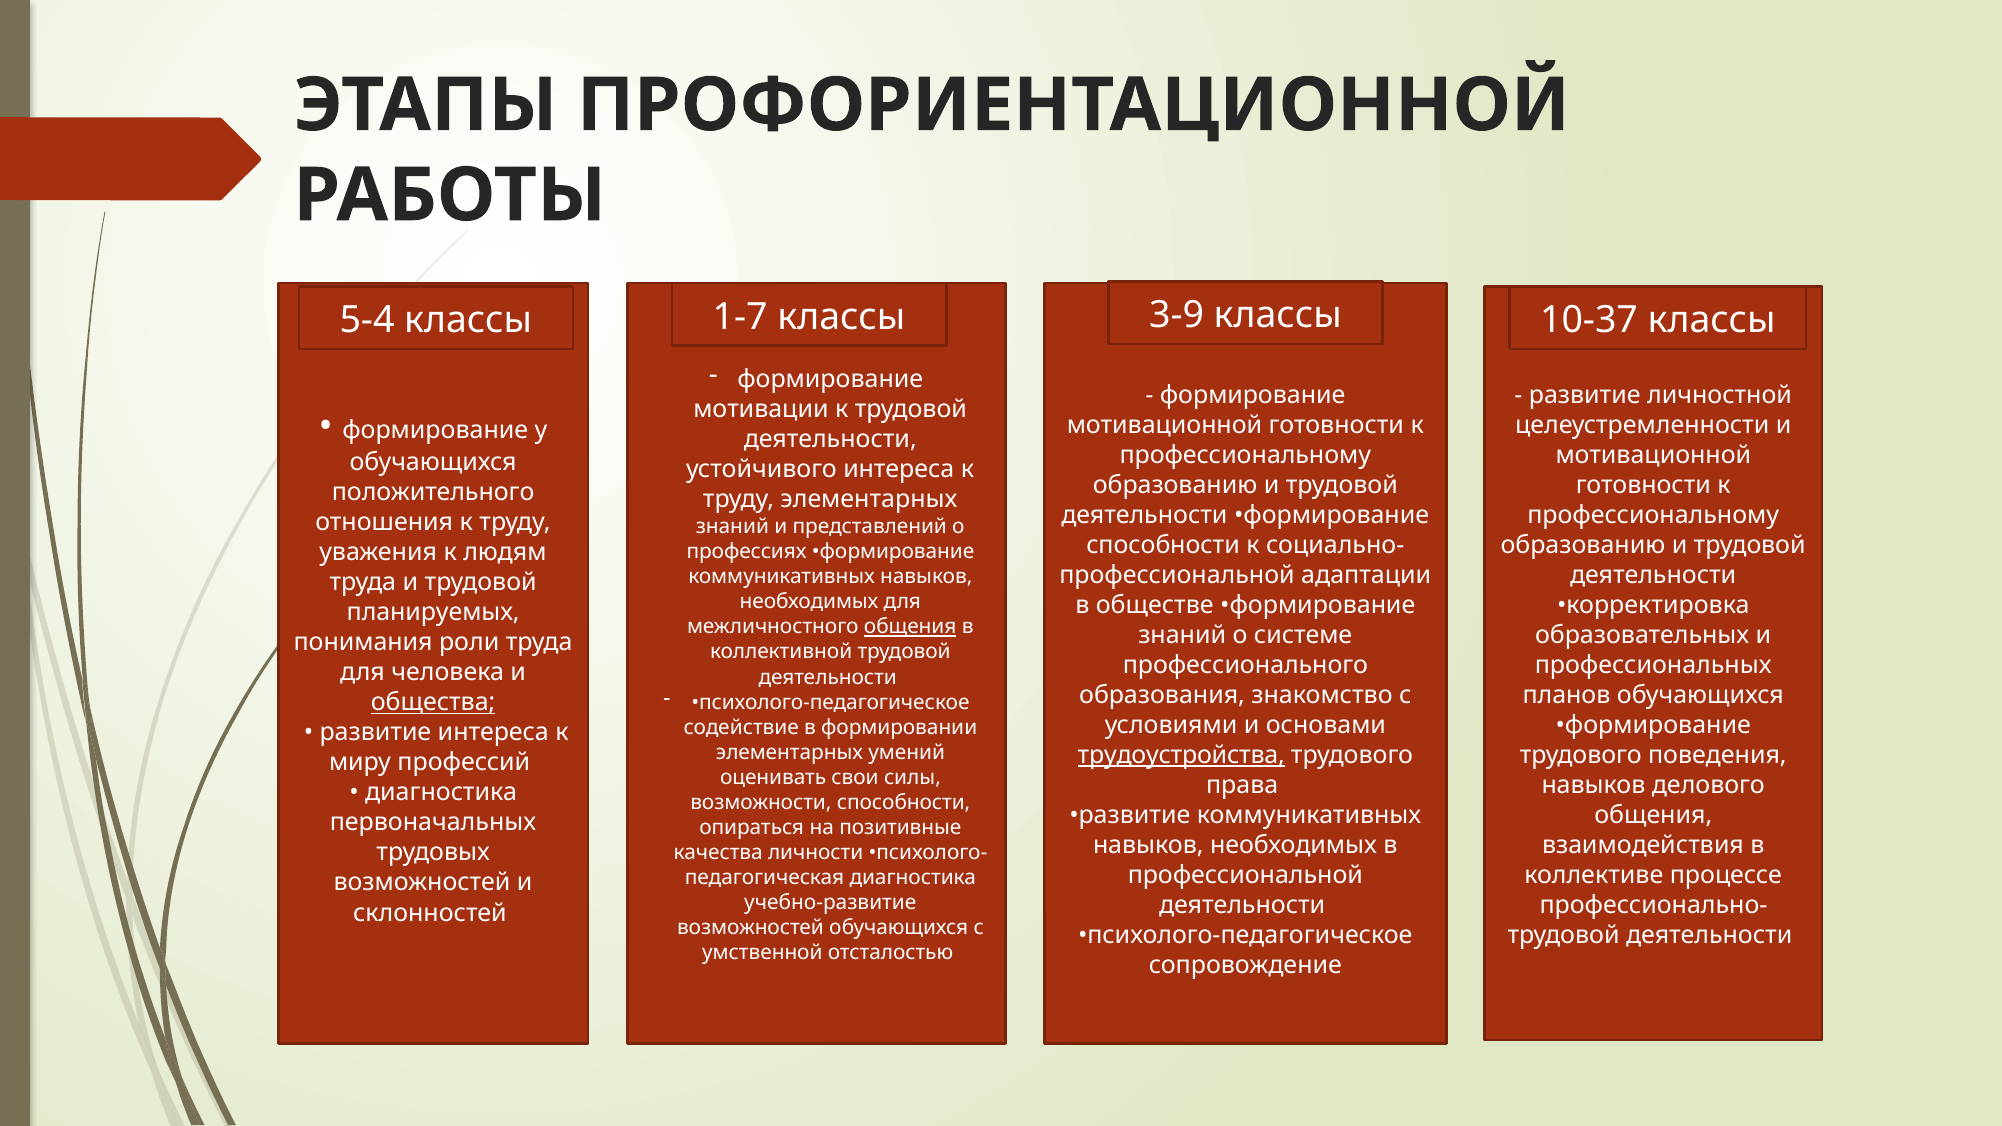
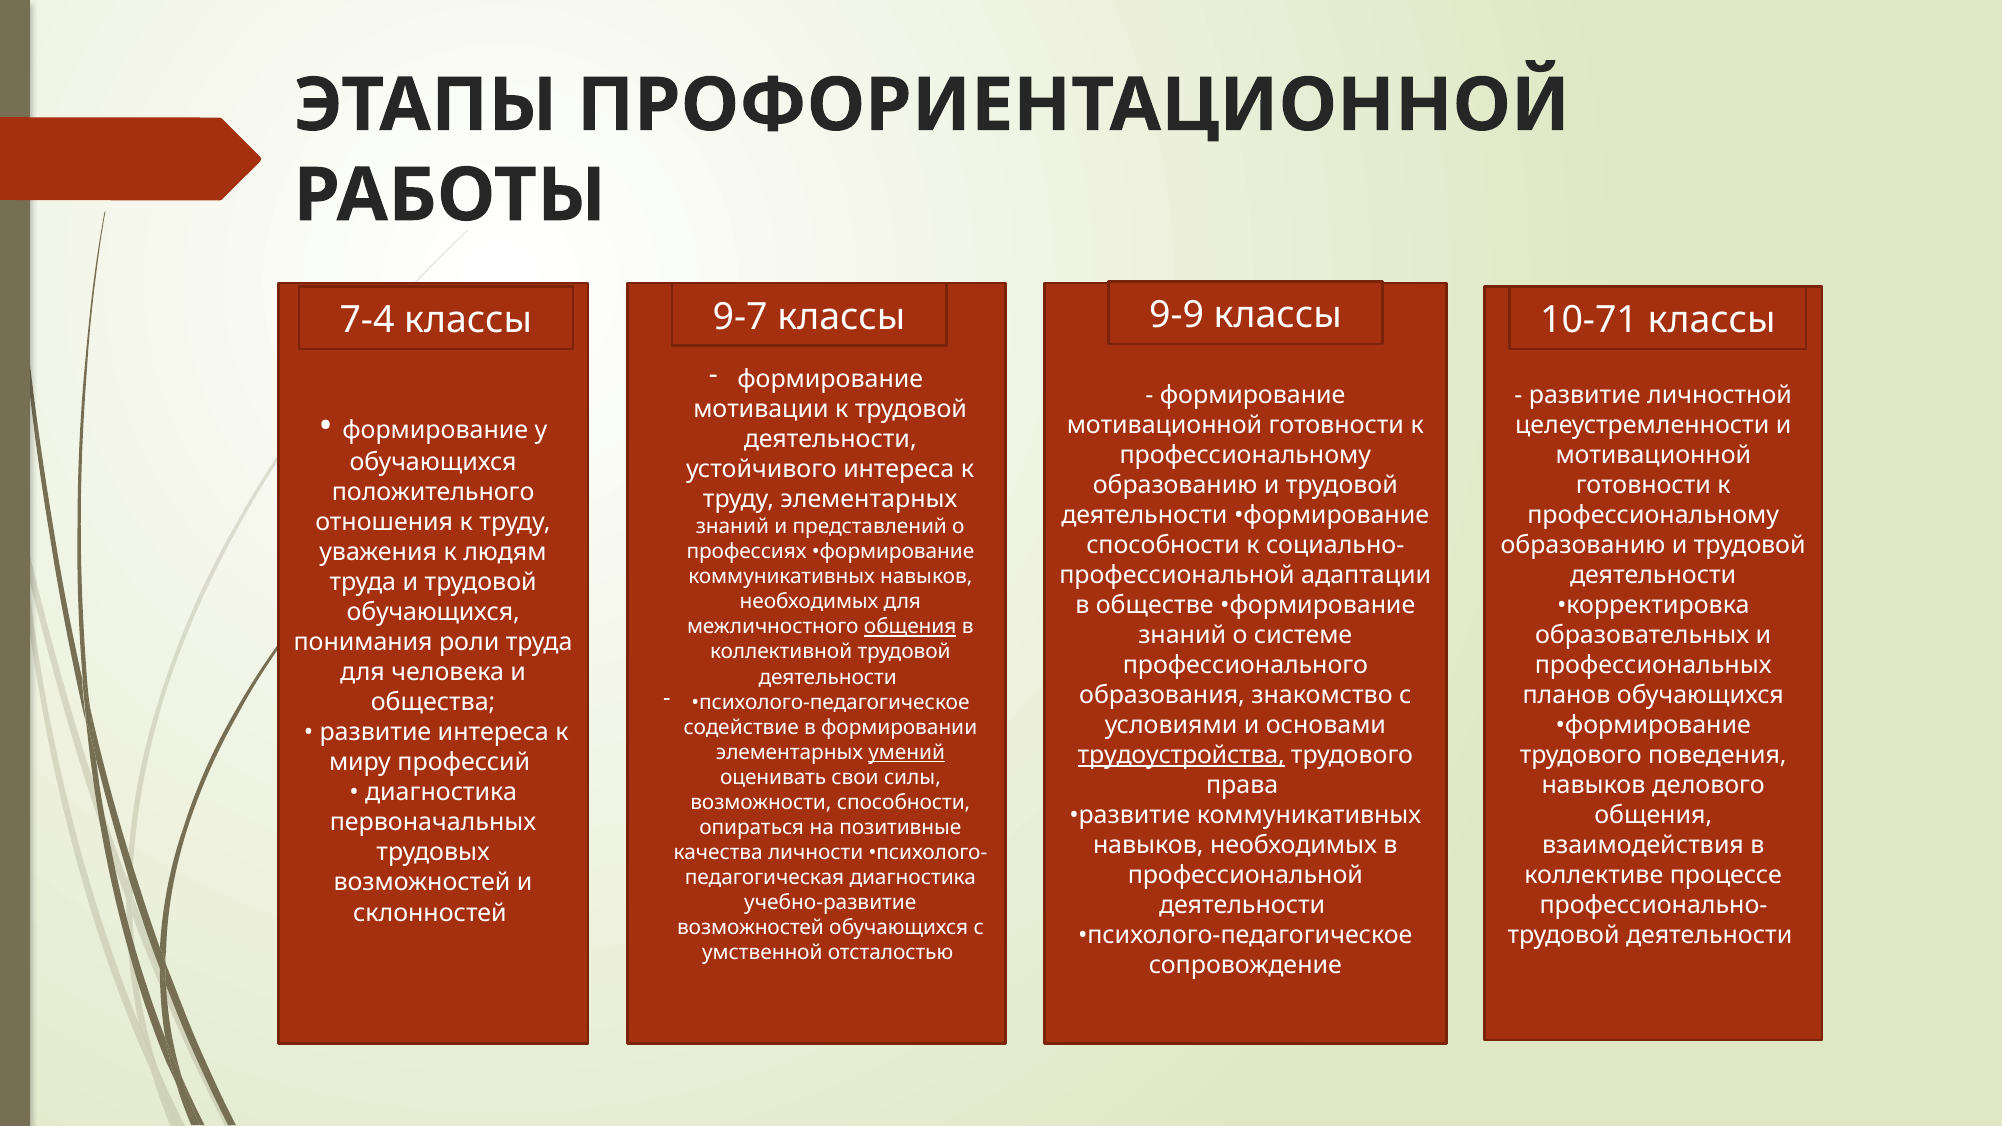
5-4: 5-4 -> 7-4
1-7: 1-7 -> 9-7
3-9: 3-9 -> 9-9
10-37: 10-37 -> 10-71
планируемых at (433, 613): планируемых -> обучающихся
общества underline: present -> none
умений underline: none -> present
